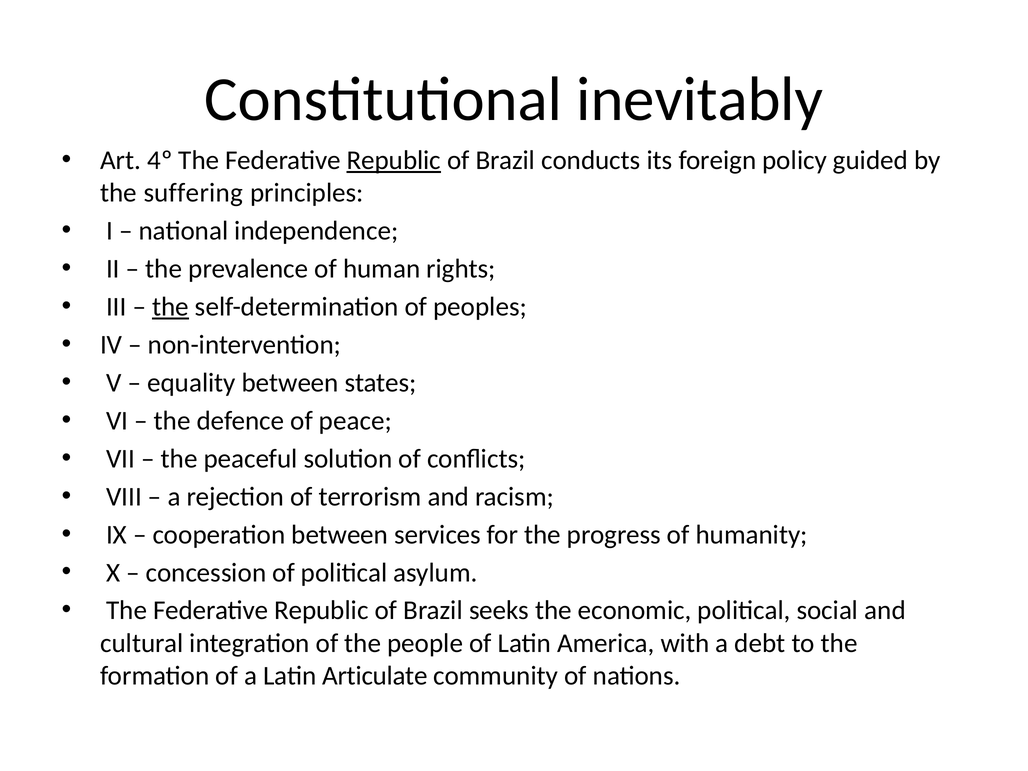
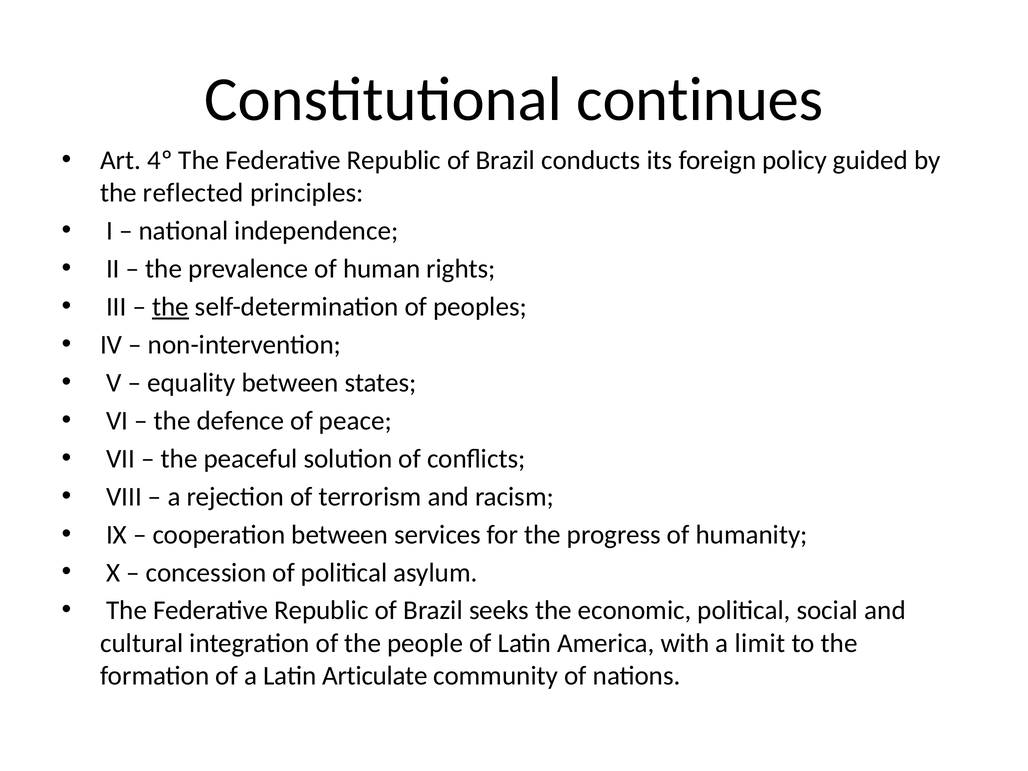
inevitably: inevitably -> continues
Republic at (394, 160) underline: present -> none
suffering: suffering -> reflected
debt: debt -> limit
